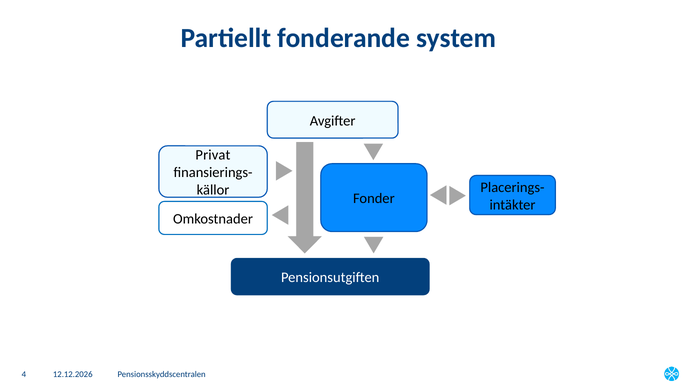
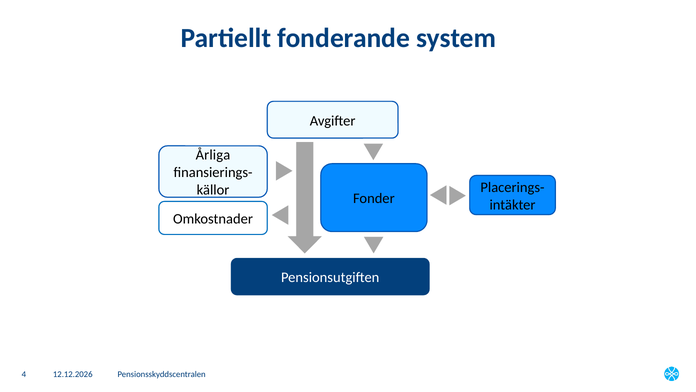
Privat: Privat -> Årliga
